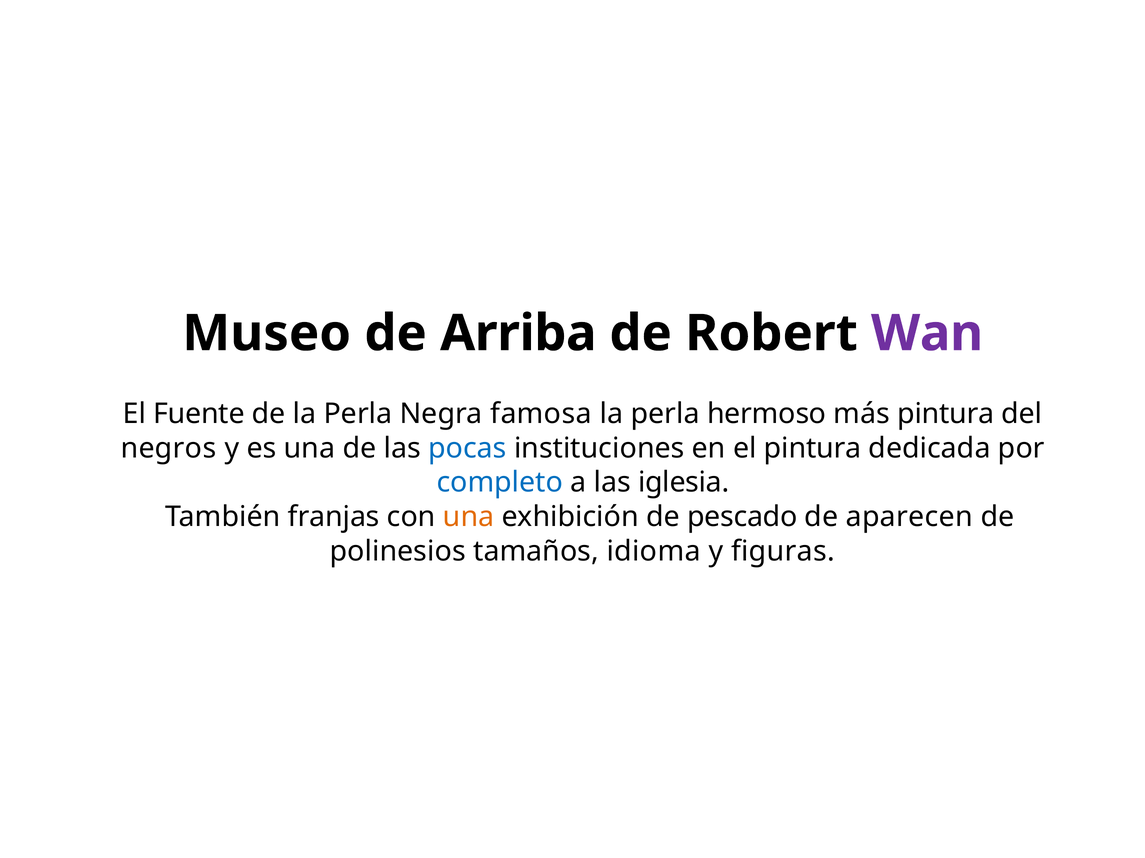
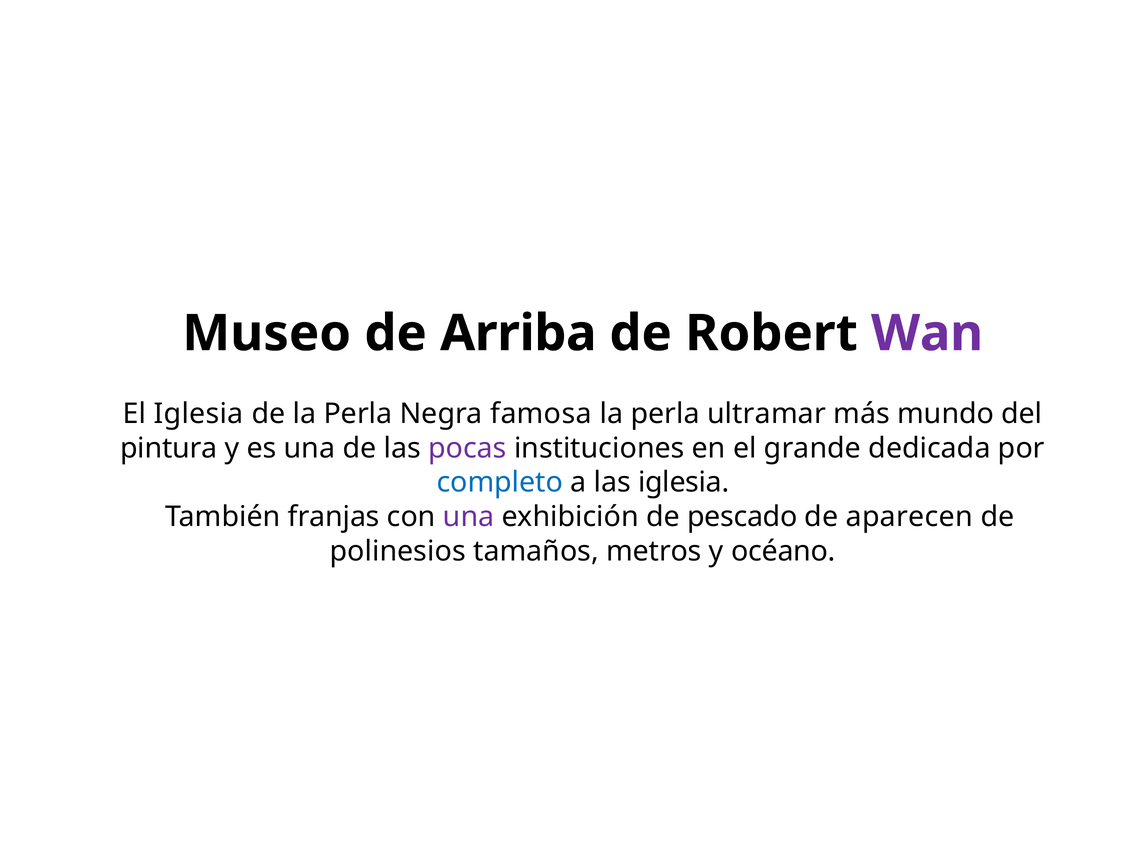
El Fuente: Fuente -> Iglesia
hermoso: hermoso -> ultramar
más pintura: pintura -> mundo
negros: negros -> pintura
pocas colour: blue -> purple
el pintura: pintura -> grande
una at (469, 517) colour: orange -> purple
idioma: idioma -> metros
figuras: figuras -> océano
